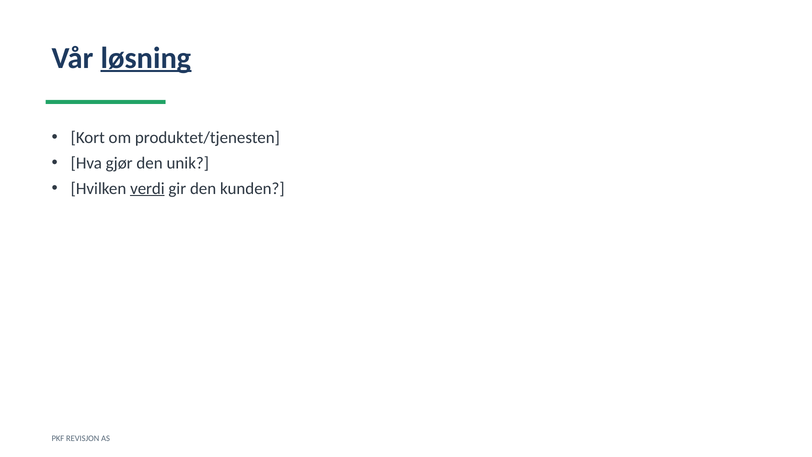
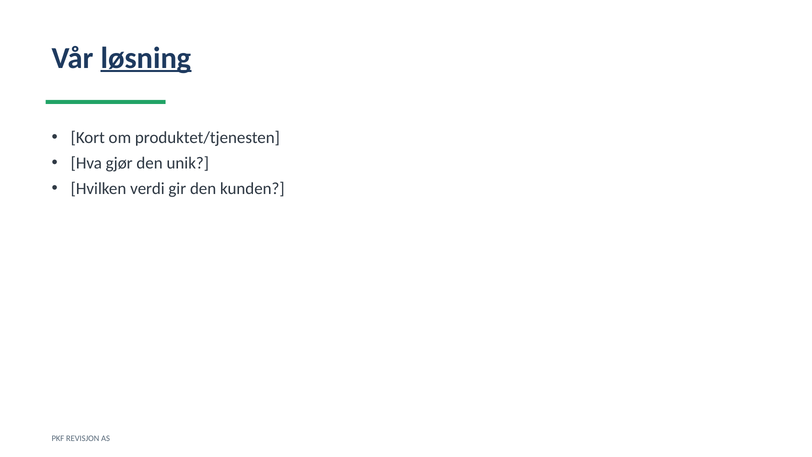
verdi underline: present -> none
